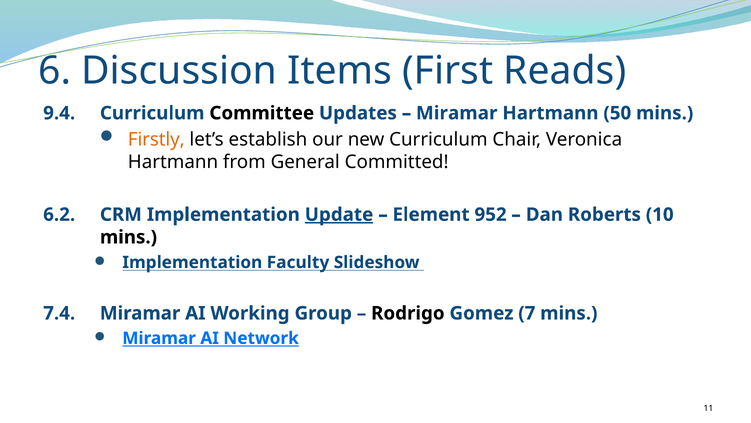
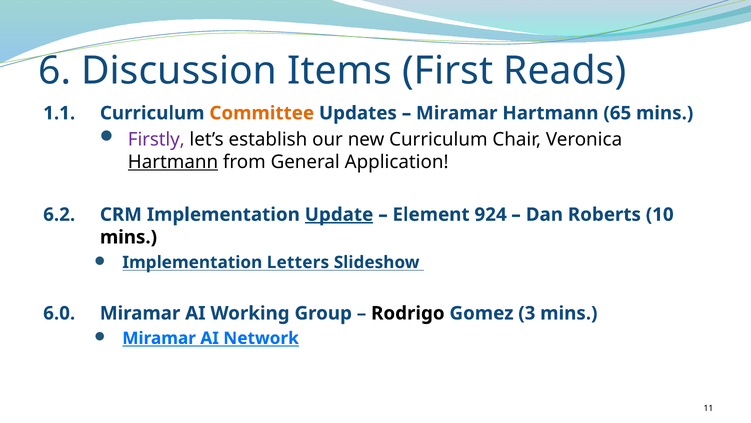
9.4: 9.4 -> 1.1
Committee colour: black -> orange
50: 50 -> 65
Firstly colour: orange -> purple
Hartmann at (173, 162) underline: none -> present
Committed: Committed -> Application
952: 952 -> 924
Faculty: Faculty -> Letters
7.4: 7.4 -> 6.0
7: 7 -> 3
